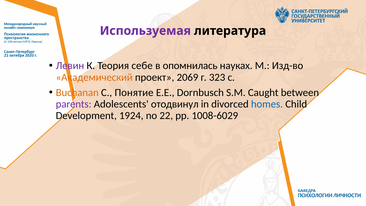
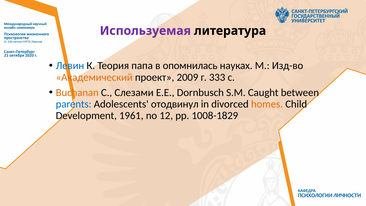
Левин colour: purple -> blue
себе: себе -> папа
2069: 2069 -> 2009
323: 323 -> 333
Понятие: Понятие -> Слезами
parents colour: purple -> blue
homes colour: blue -> orange
1924: 1924 -> 1961
22: 22 -> 12
1008-6029: 1008-6029 -> 1008-1829
